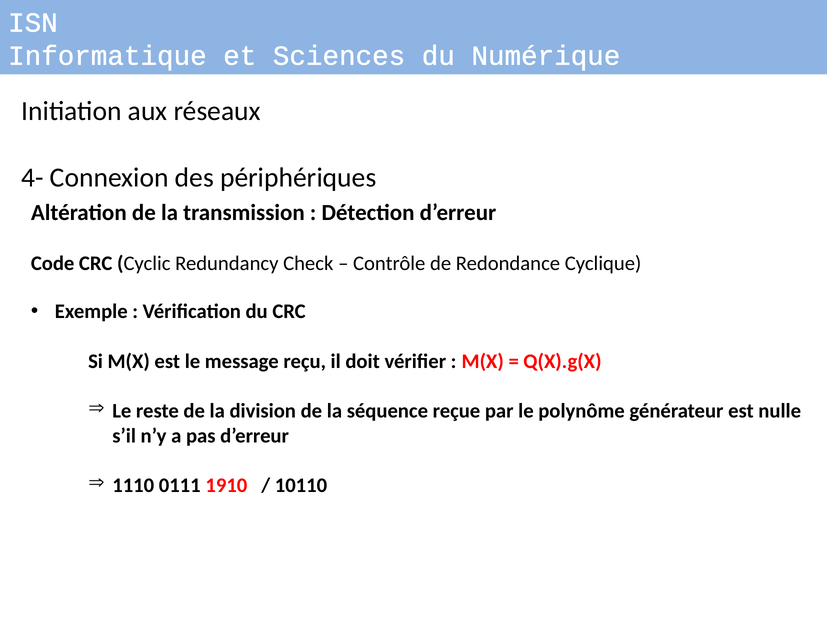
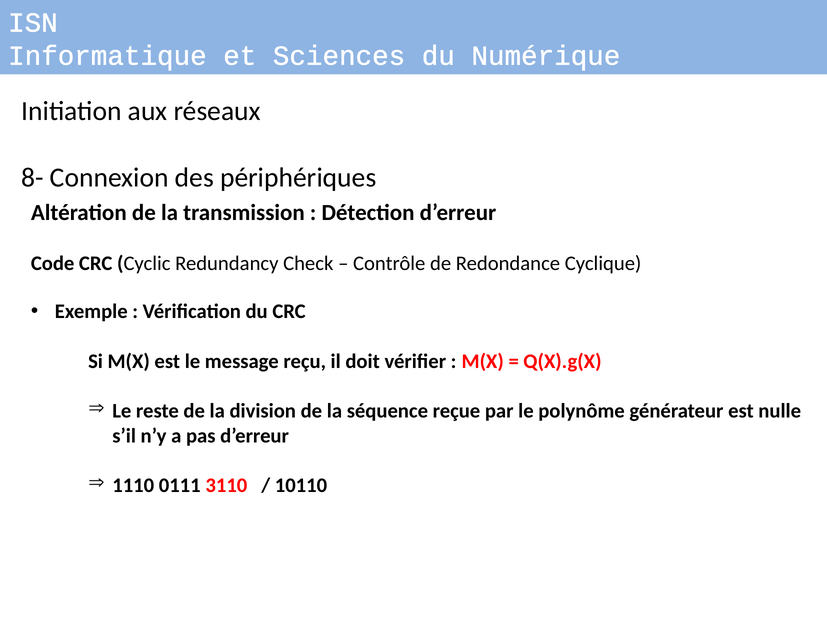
4-: 4- -> 8-
1910: 1910 -> 3110
